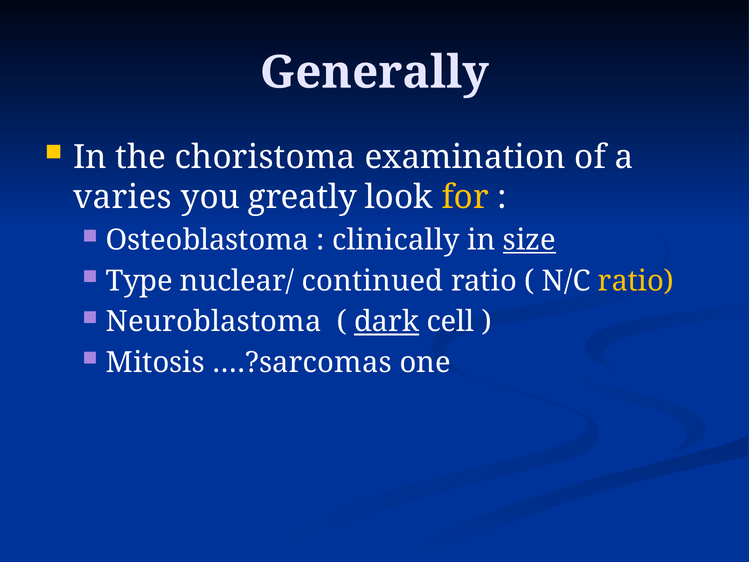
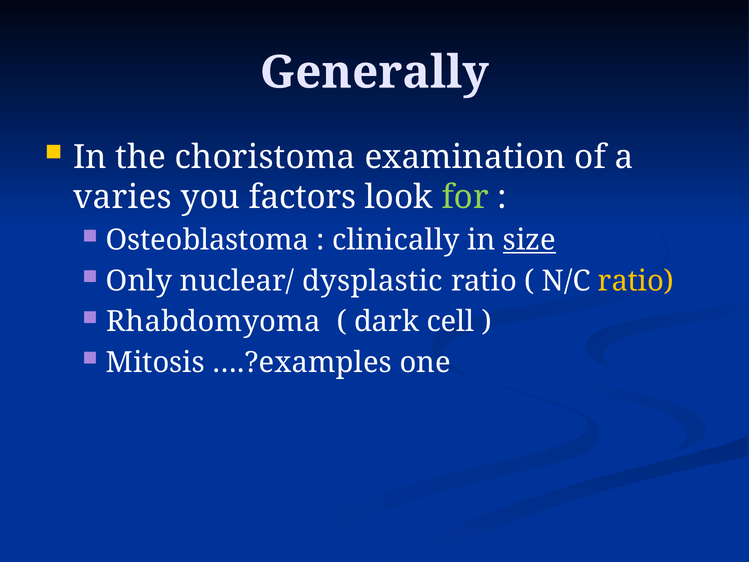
greatly: greatly -> factors
for colour: yellow -> light green
Type: Type -> Only
continued: continued -> dysplastic
Neuroblastoma: Neuroblastoma -> Rhabdomyoma
dark underline: present -> none
….?sarcomas: ….?sarcomas -> ….?examples
